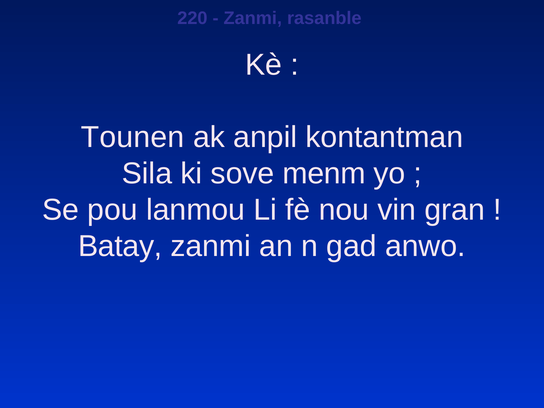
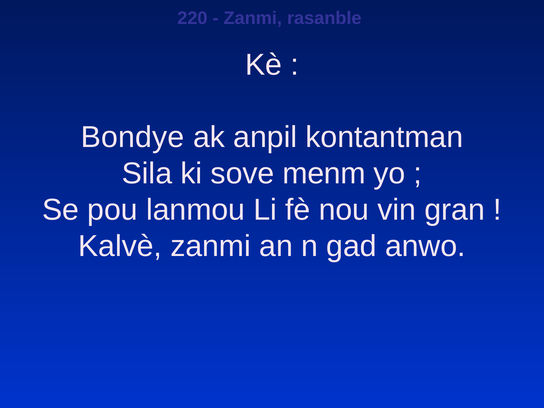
Tounen: Tounen -> Bondye
Batay: Batay -> Kalvè
